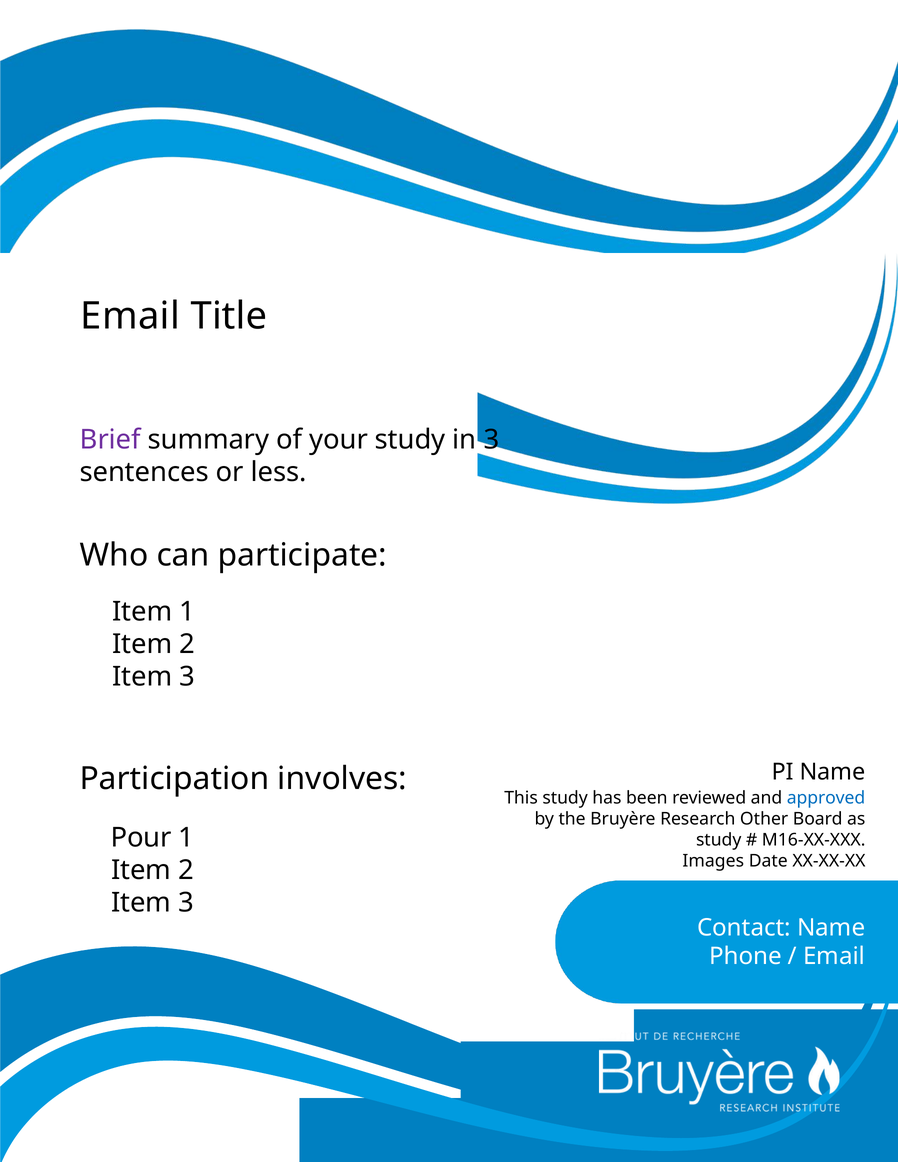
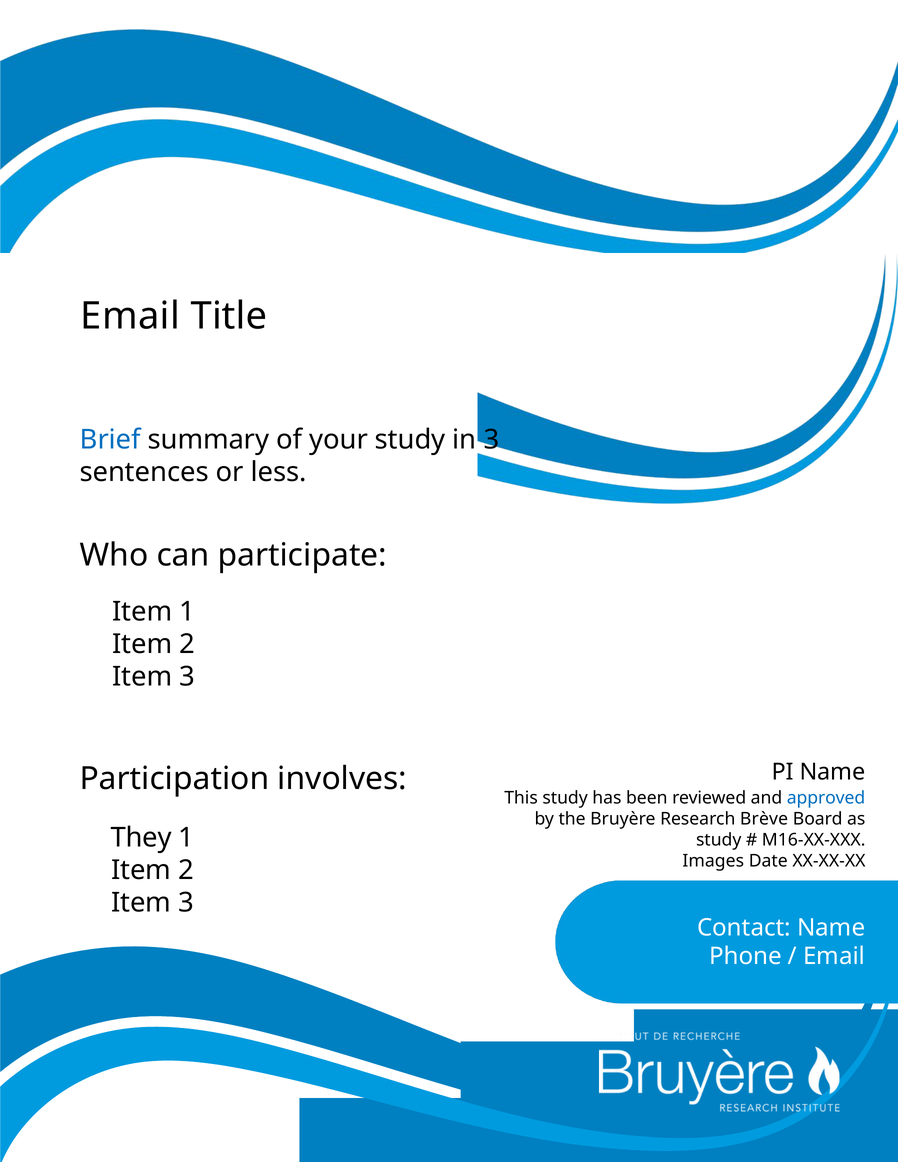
Brief colour: purple -> blue
Other: Other -> Brève
Pour: Pour -> They
